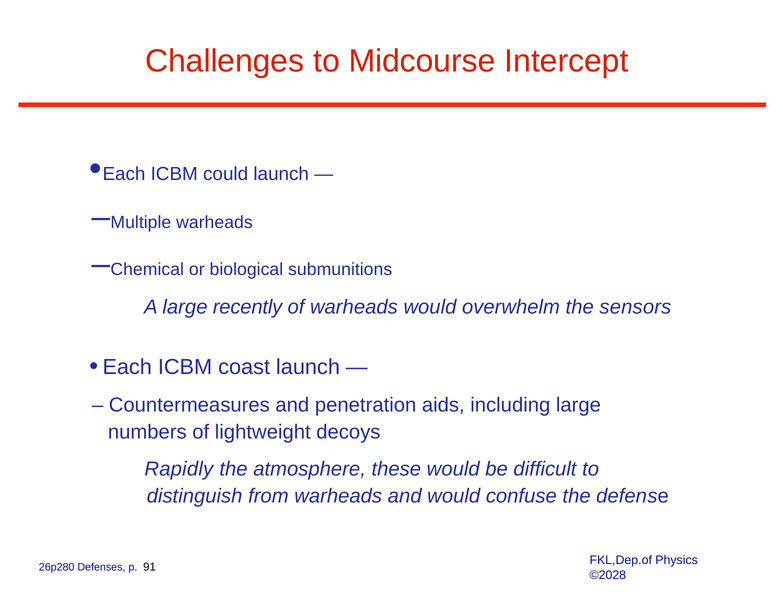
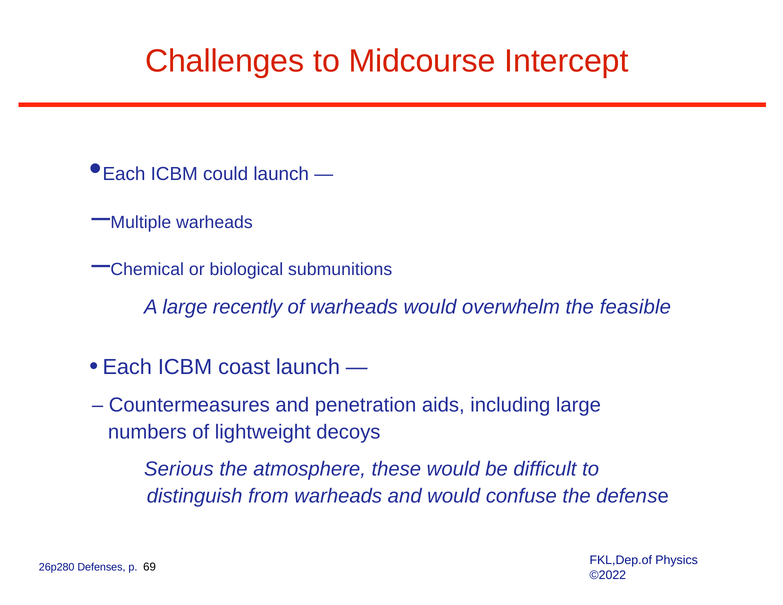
sensors: sensors -> feasible
Rapidly: Rapidly -> Serious
91: 91 -> 69
©2028: ©2028 -> ©2022
